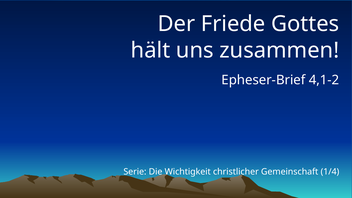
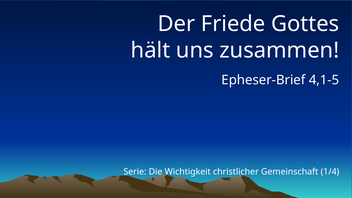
4,1-2: 4,1-2 -> 4,1-5
